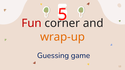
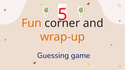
Fun colour: red -> orange
